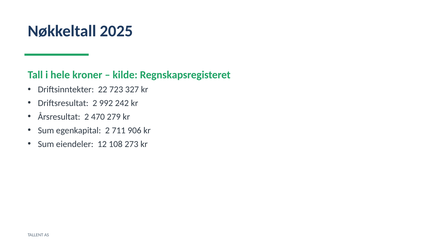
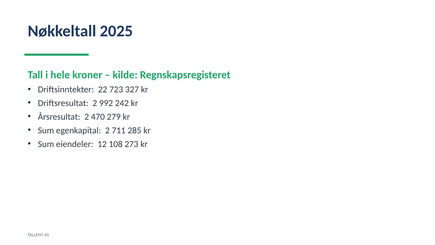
906: 906 -> 285
